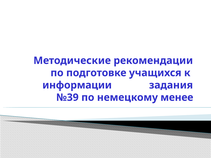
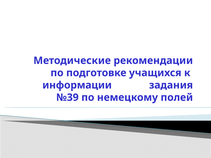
менее: менее -> полей
